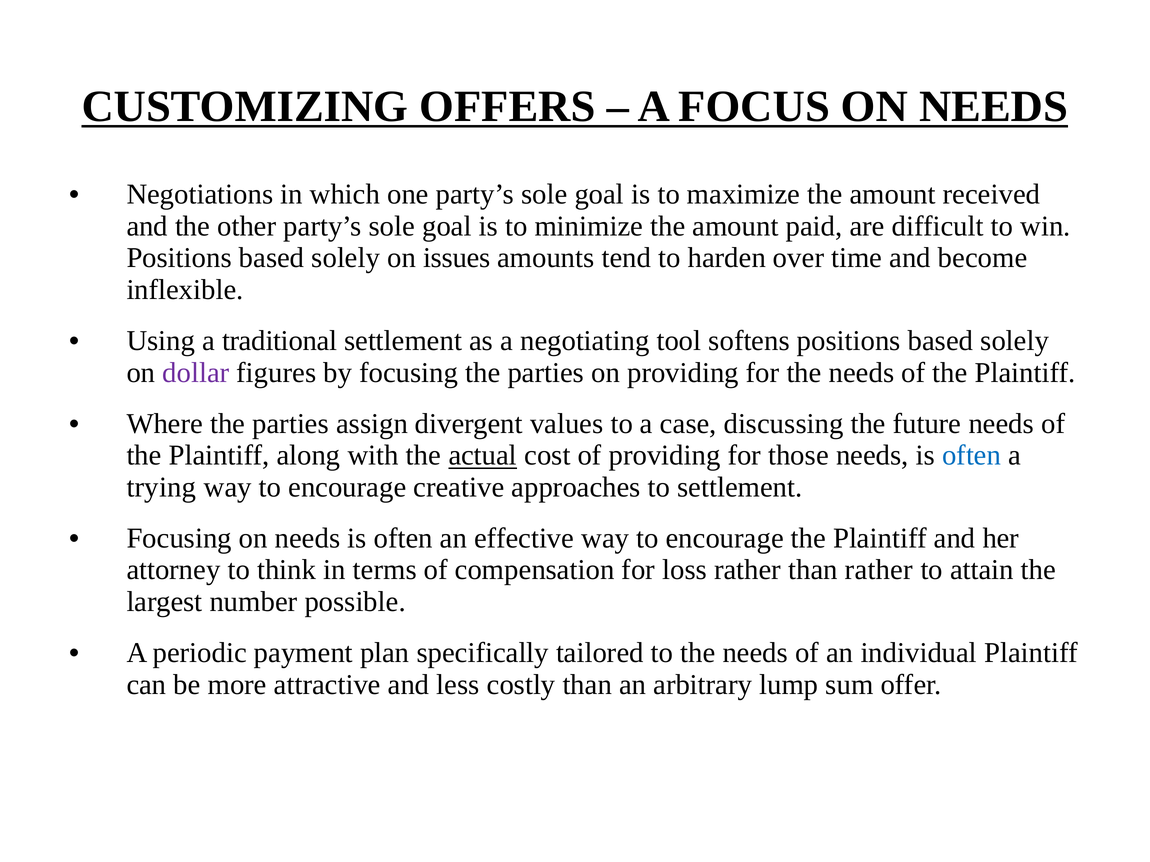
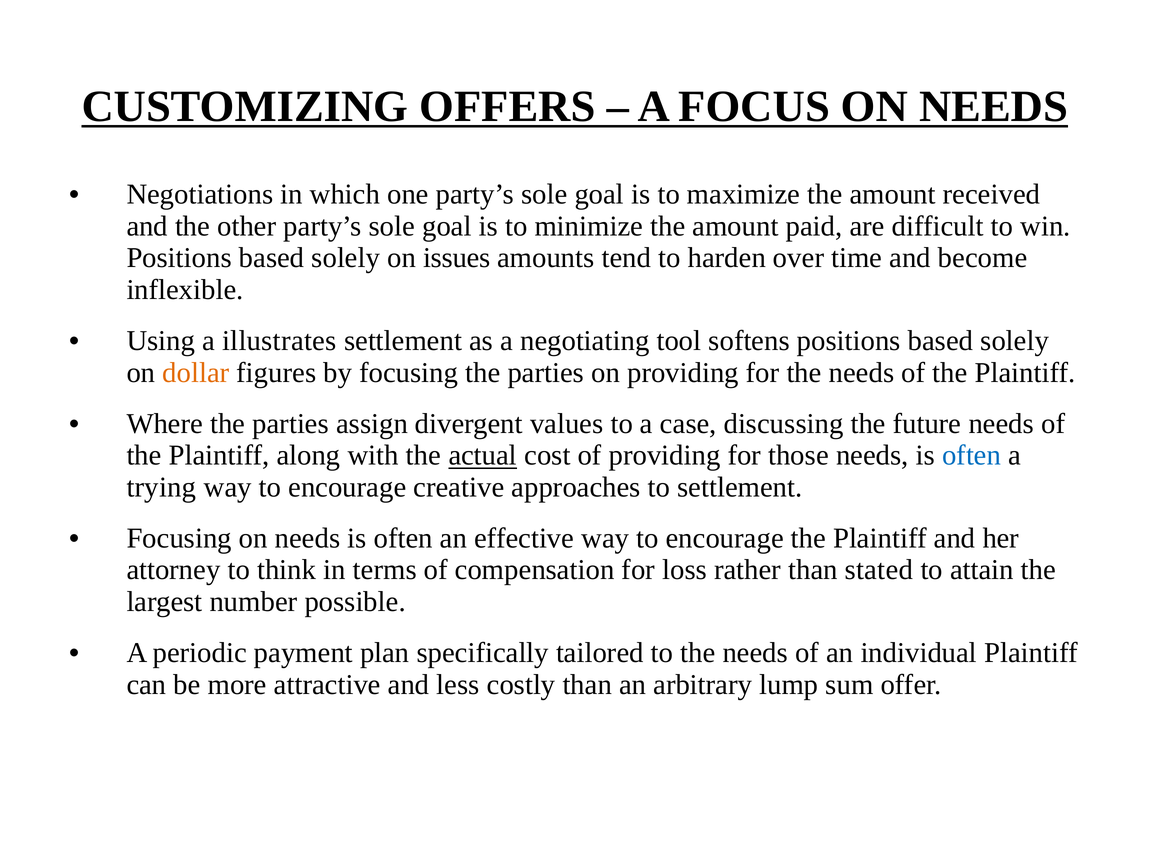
traditional: traditional -> illustrates
dollar colour: purple -> orange
than rather: rather -> stated
